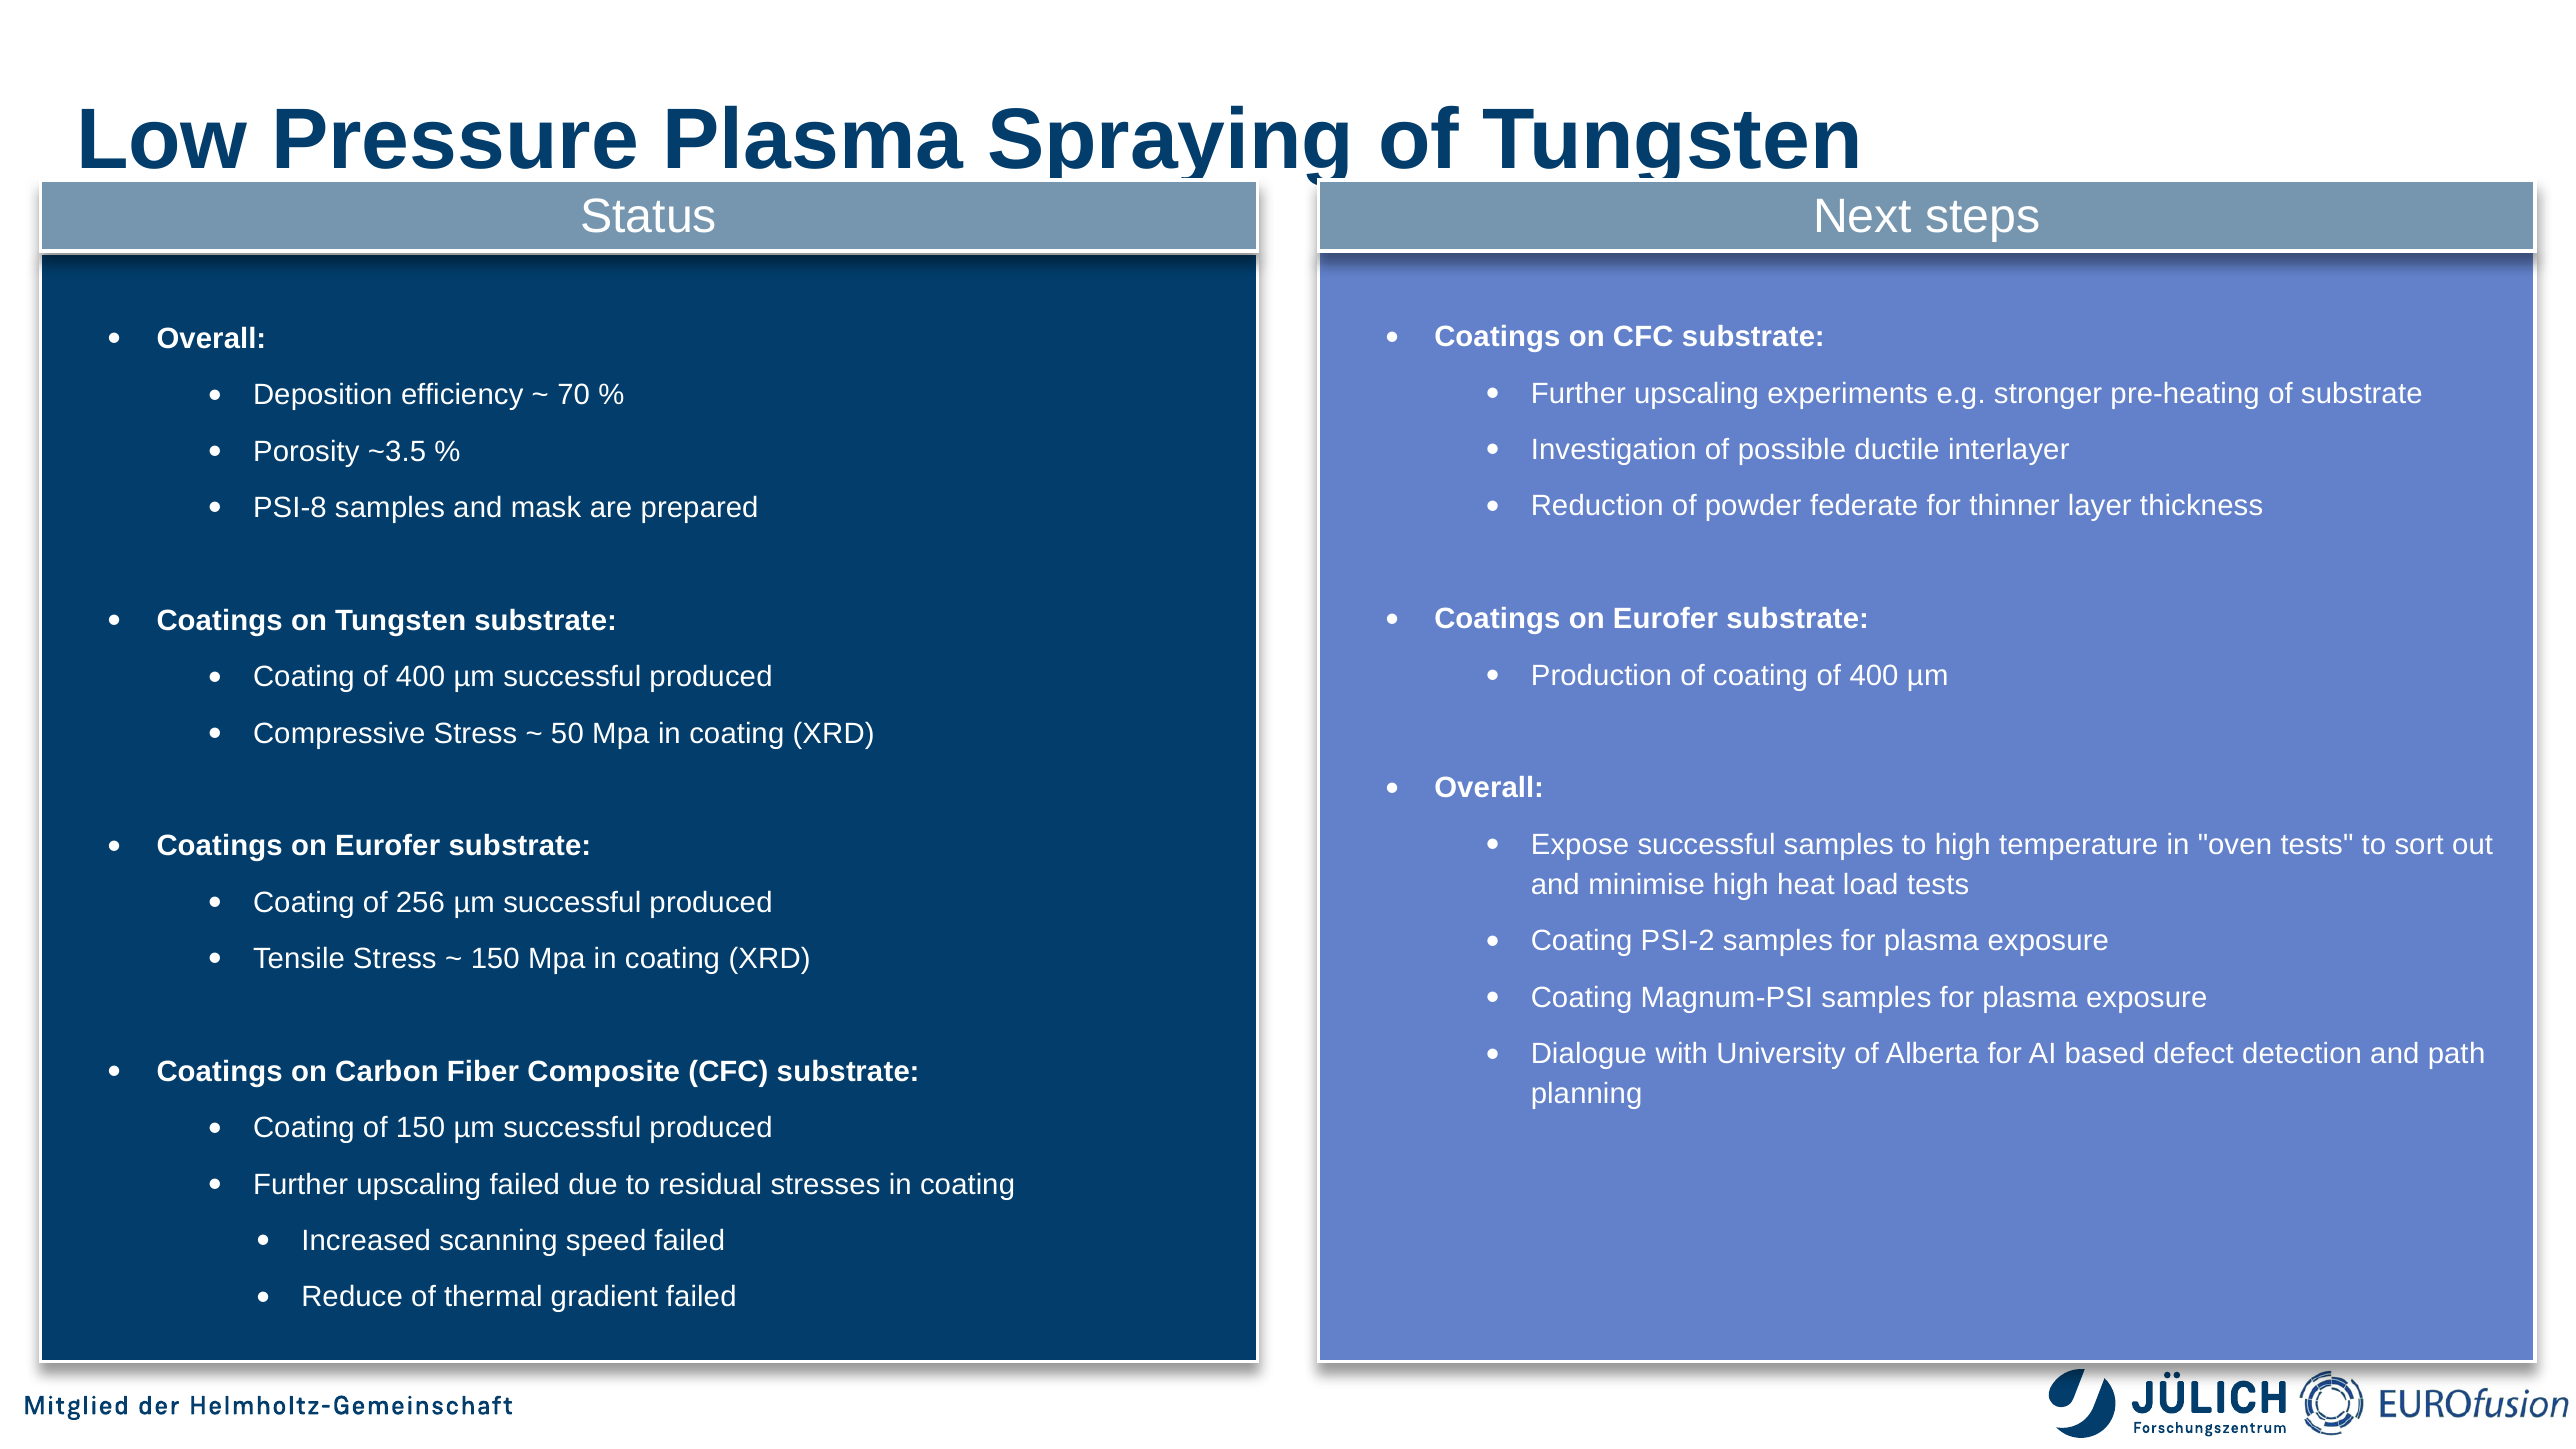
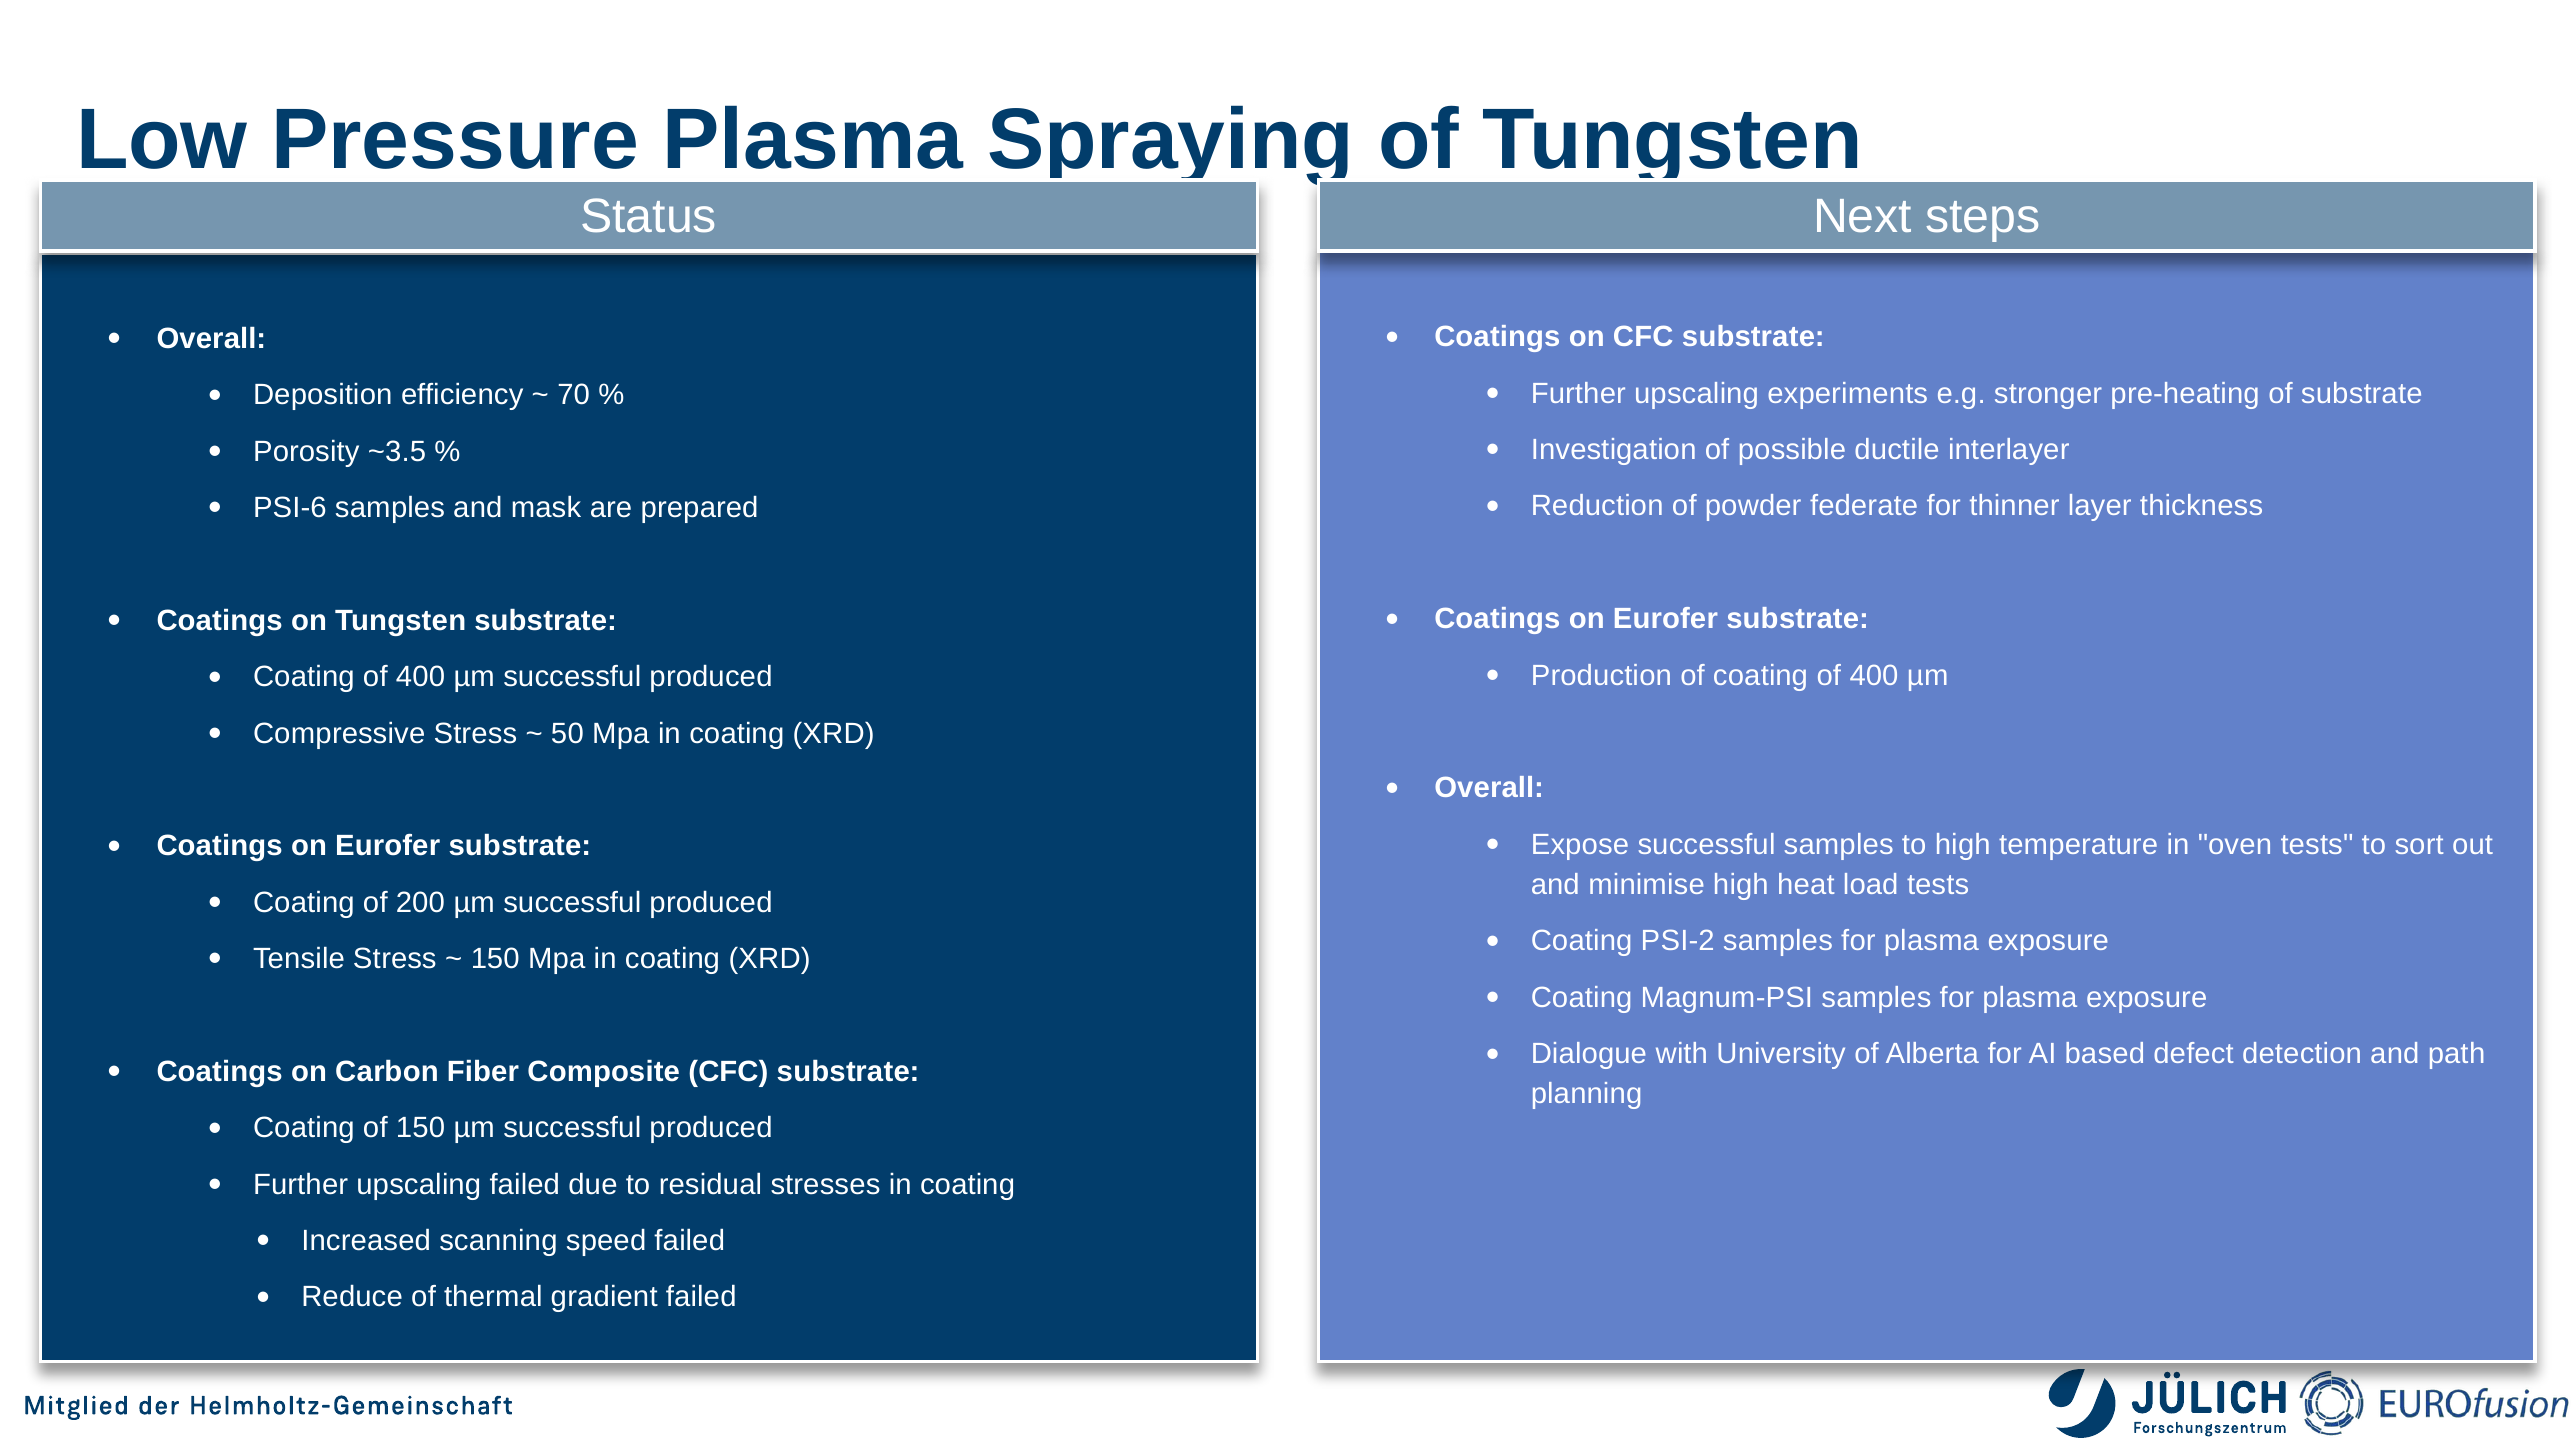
PSI-8: PSI-8 -> PSI-6
256: 256 -> 200
